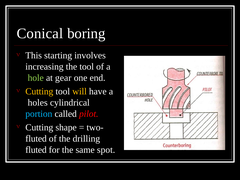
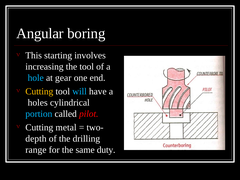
Conical: Conical -> Angular
hole colour: light green -> light blue
will colour: yellow -> light blue
shape: shape -> metal
fluted at (36, 139): fluted -> depth
fluted at (36, 150): fluted -> range
spot: spot -> duty
